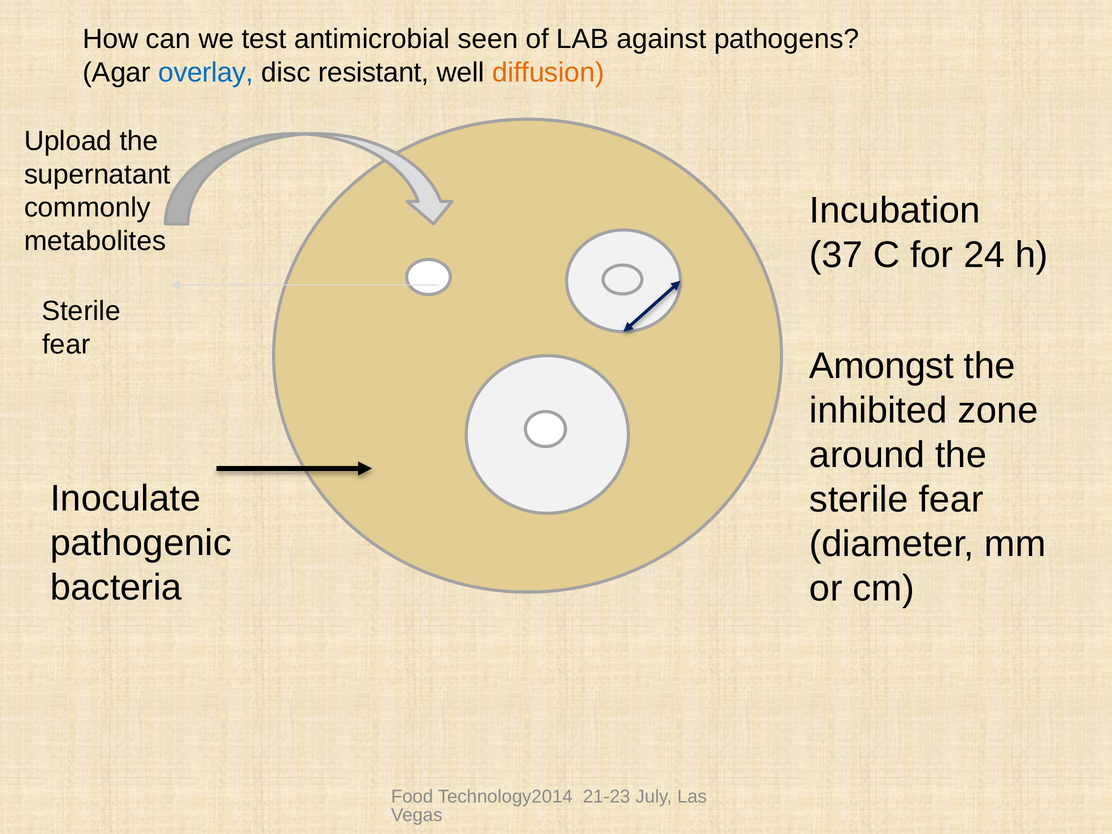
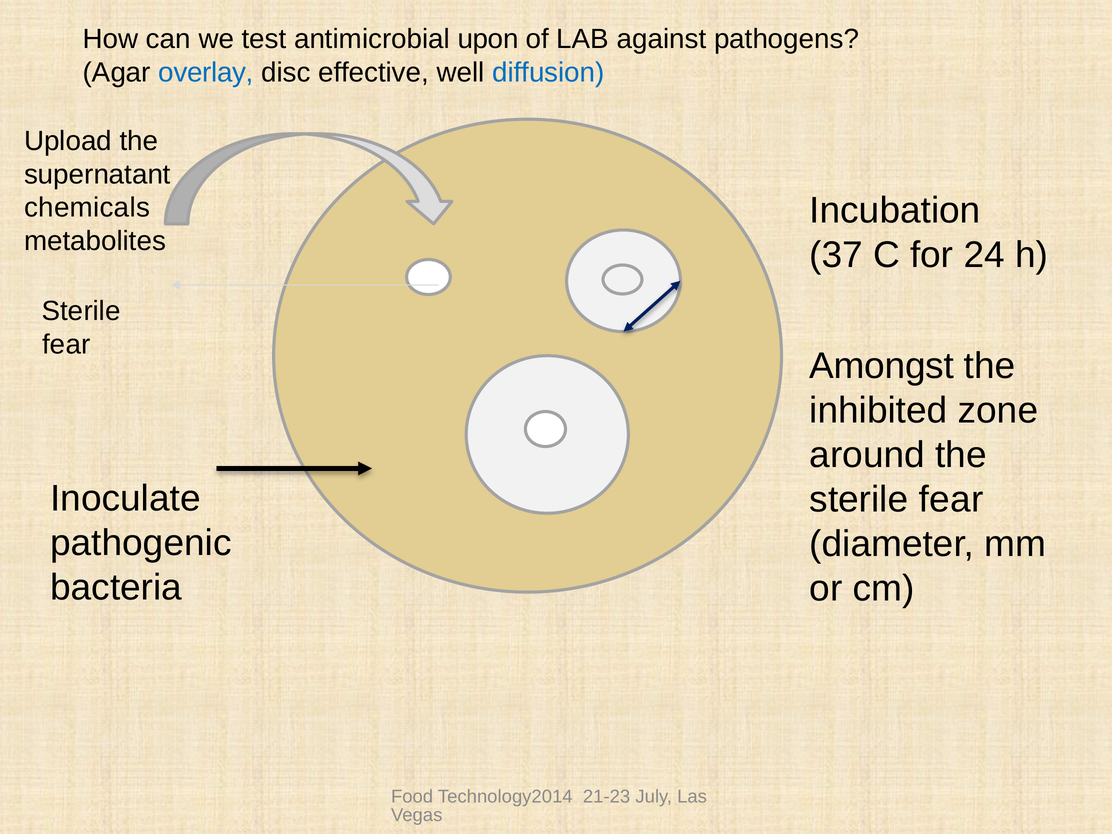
seen: seen -> upon
resistant: resistant -> effective
diffusion colour: orange -> blue
commonly: commonly -> chemicals
